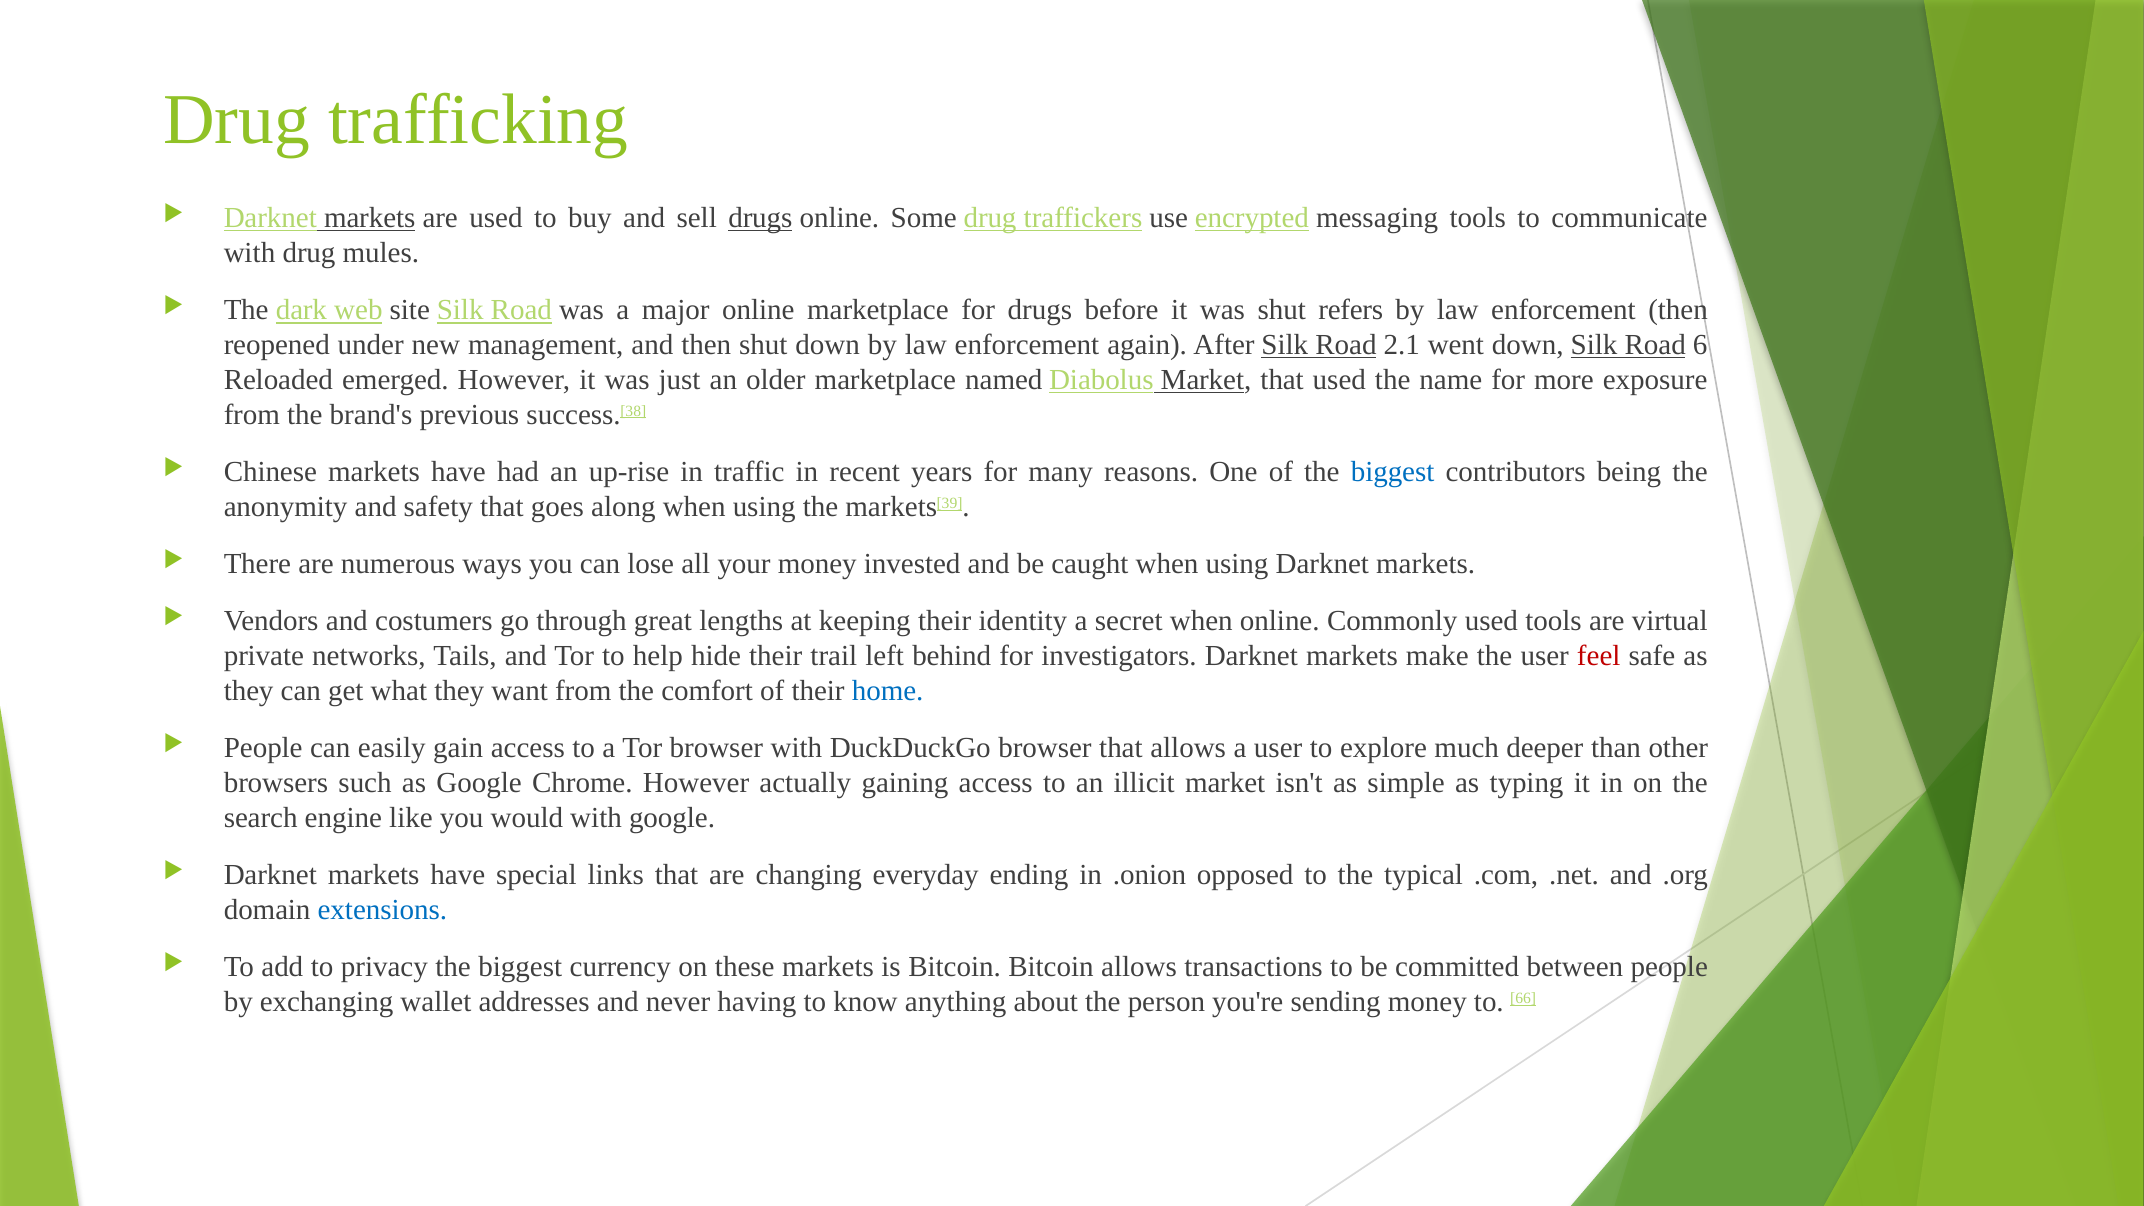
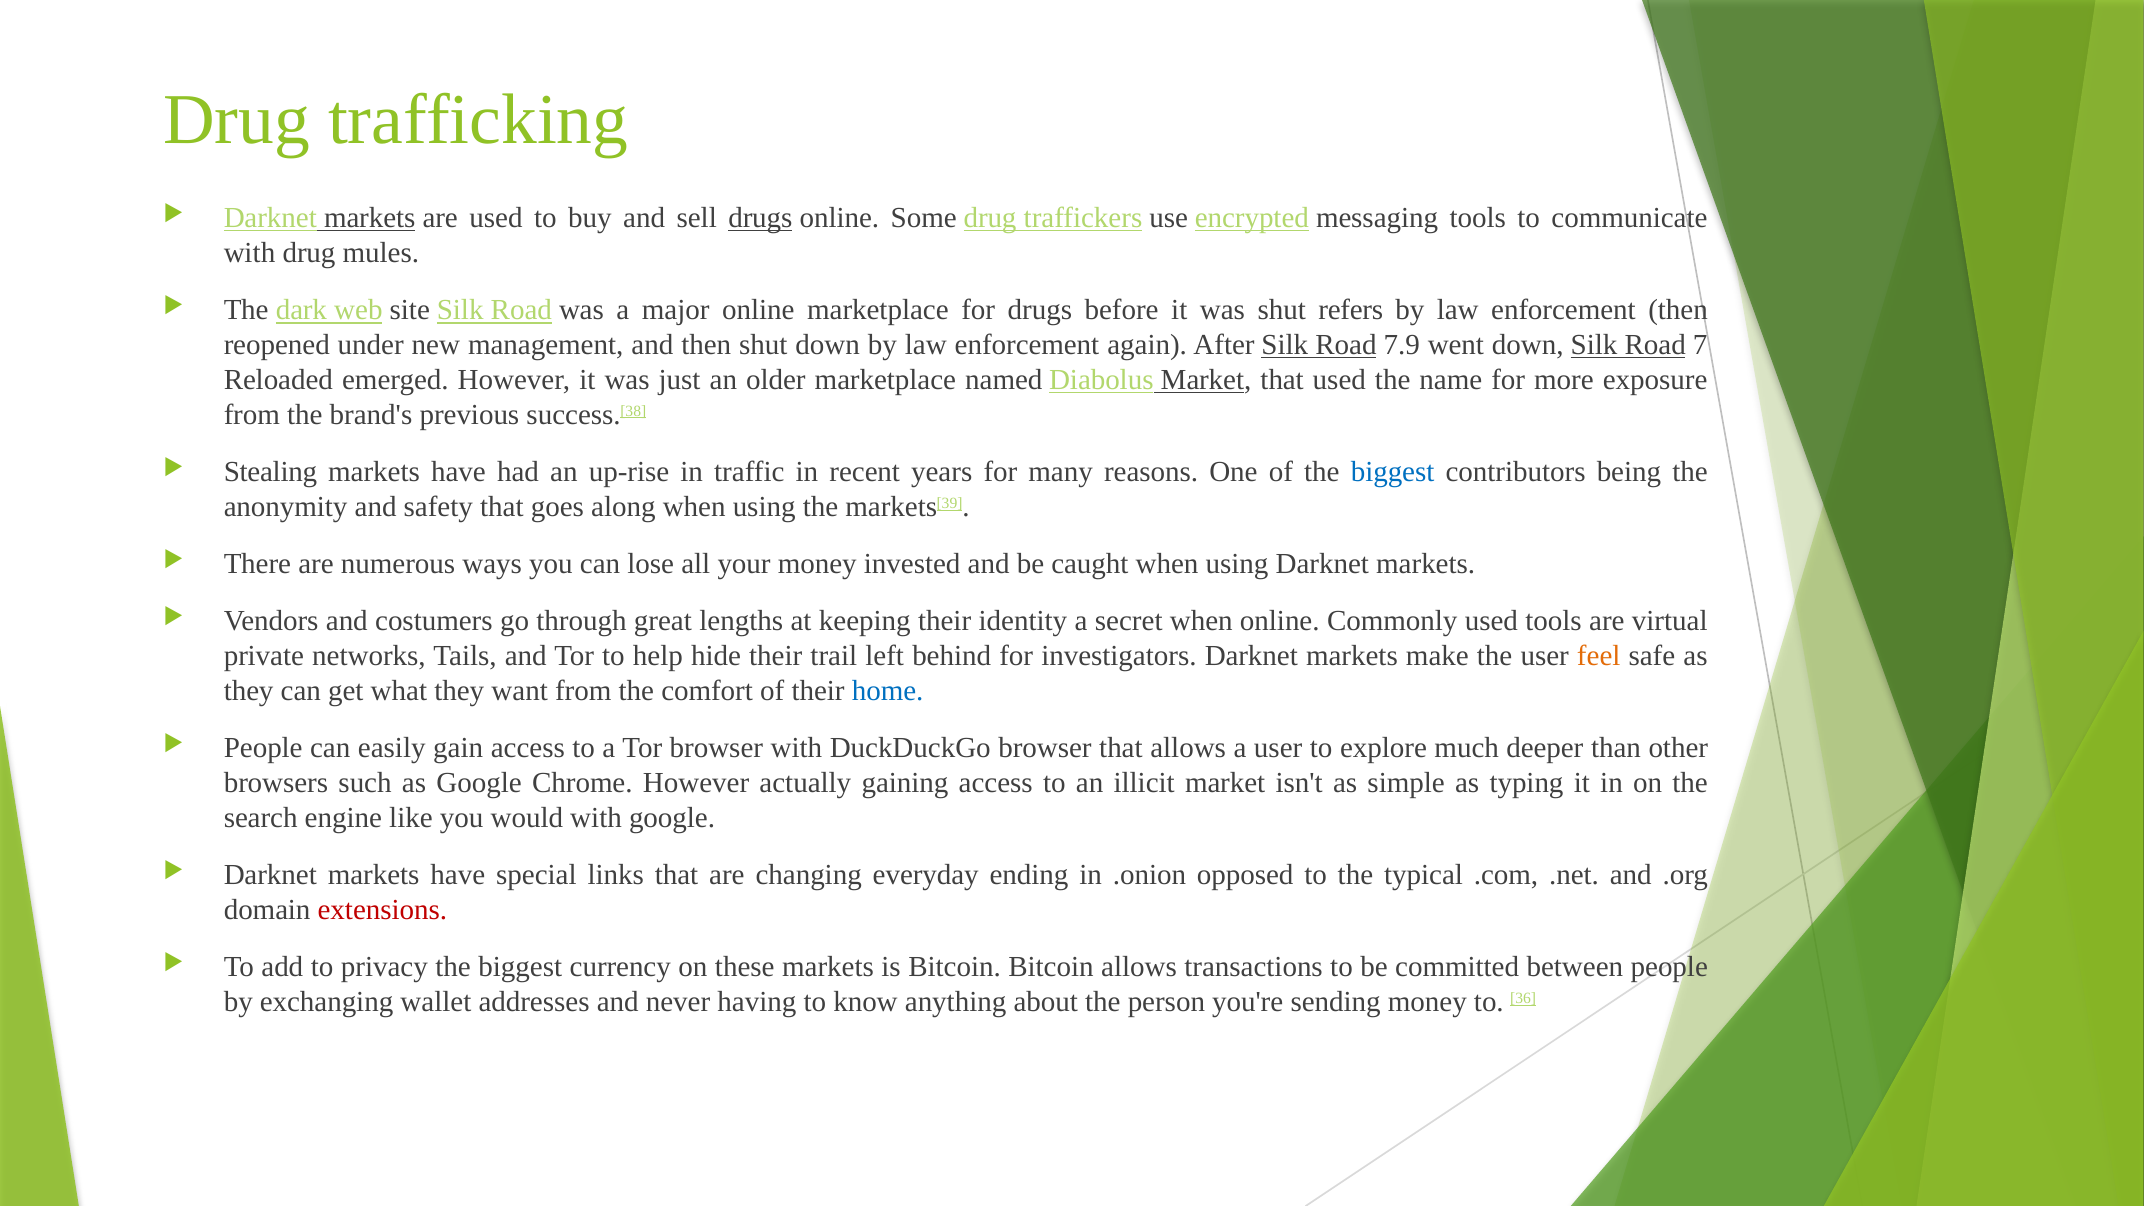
2.1: 2.1 -> 7.9
6: 6 -> 7
Chinese: Chinese -> Stealing
feel colour: red -> orange
extensions colour: blue -> red
66: 66 -> 36
